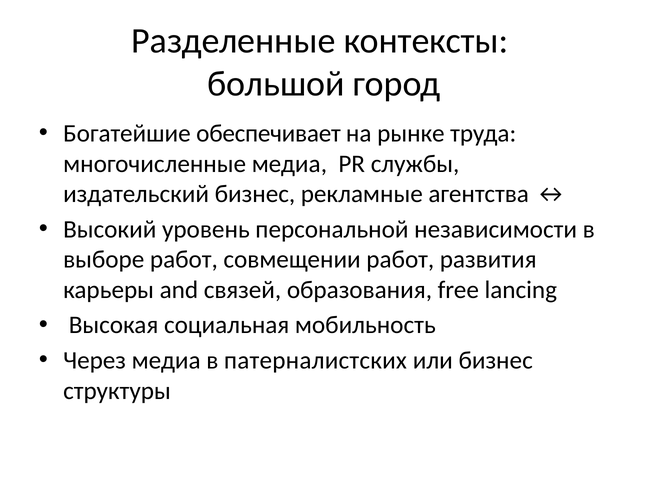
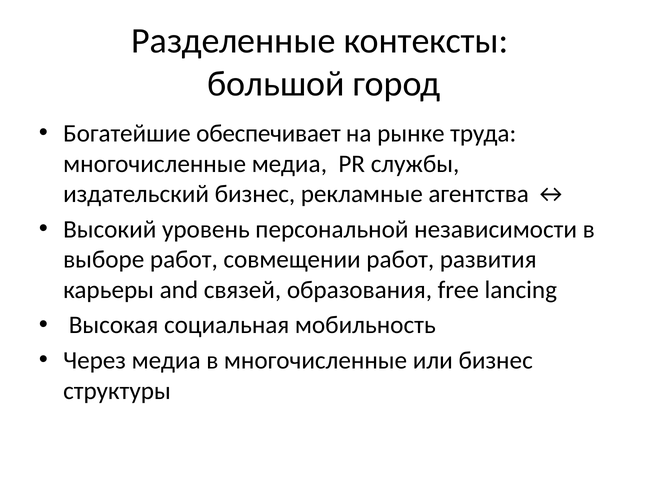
в патерналистских: патерналистских -> многочисленные
